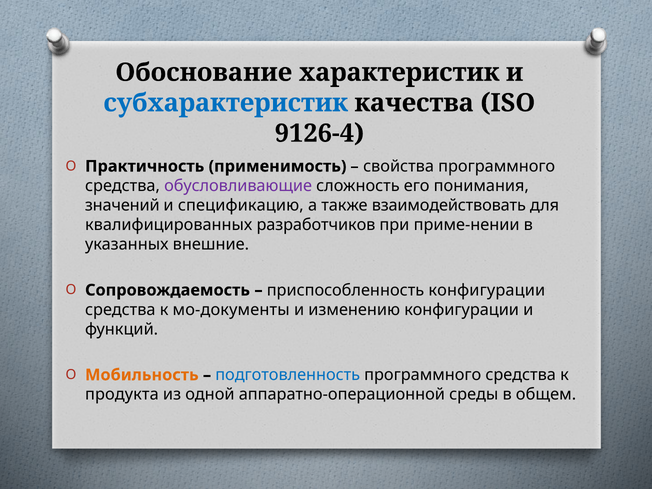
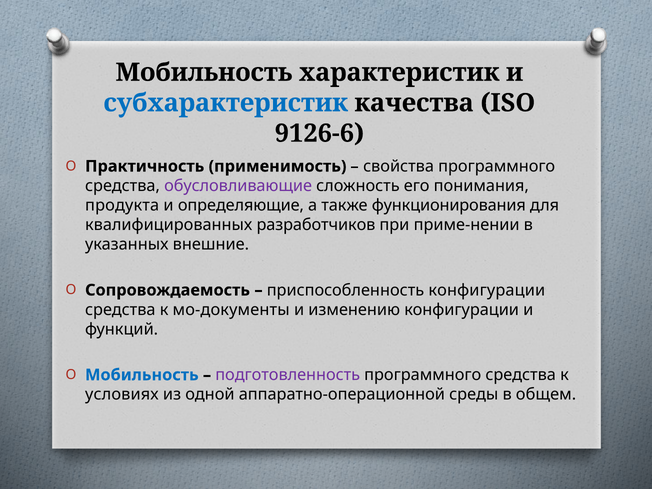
Обоснование at (204, 72): Обоснование -> Мобильность
9126-4: 9126-4 -> 9126-6
значений: значений -> продукта
спецификацию: спецификацию -> определяющие
взаимодействовать: взаимодействовать -> функционирования
Мобильность at (142, 375) colour: orange -> blue
подготовленность colour: blue -> purple
продукта: продукта -> условиях
